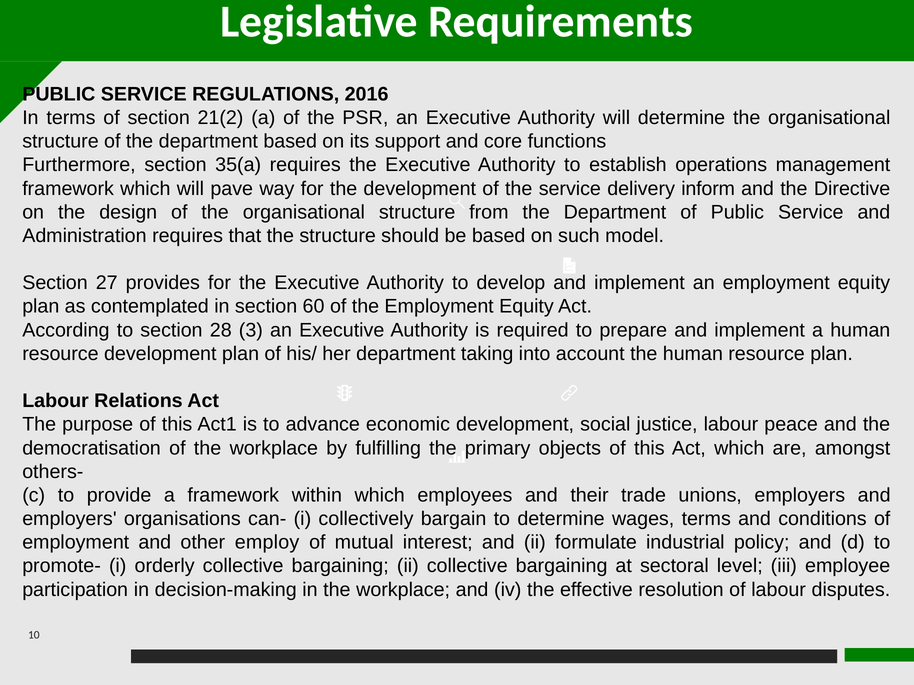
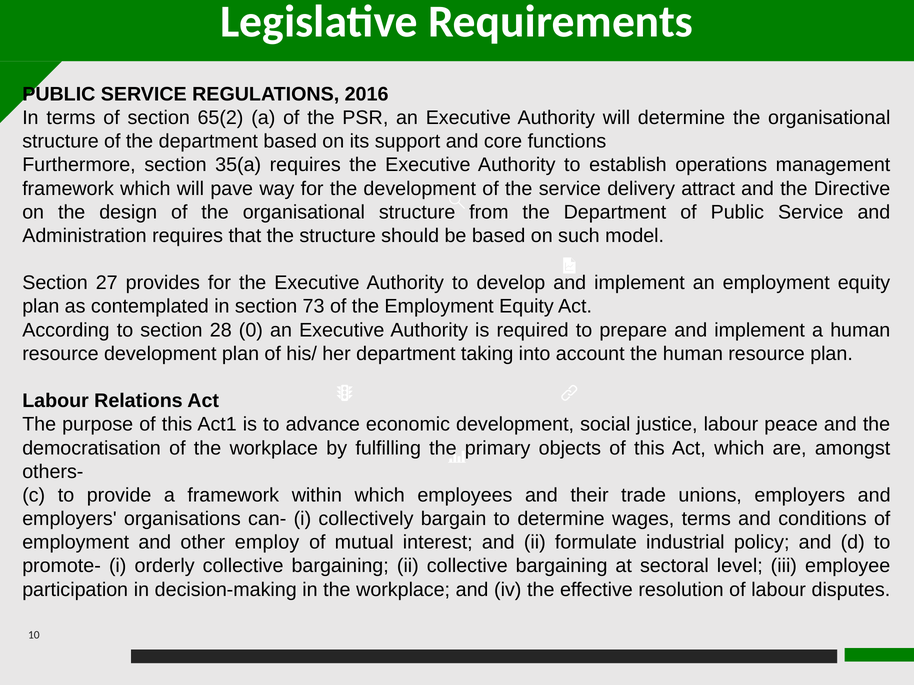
21(2: 21(2 -> 65(2
inform: inform -> attract
60: 60 -> 73
3: 3 -> 0
